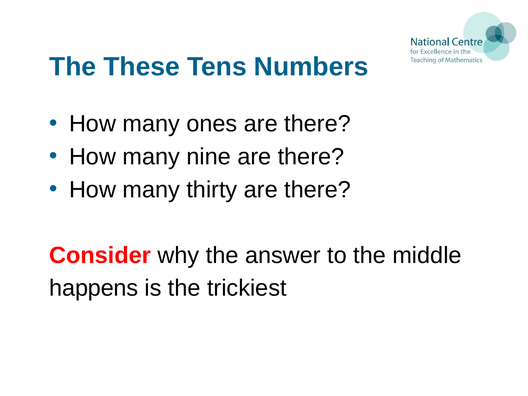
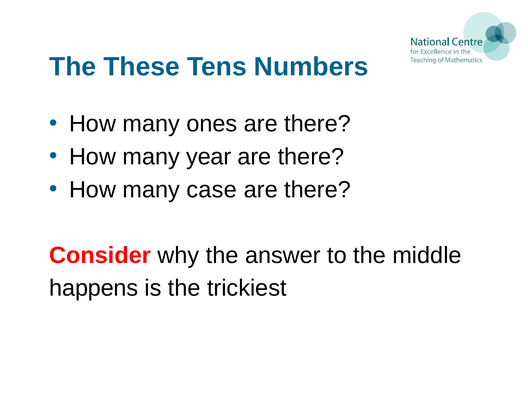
nine: nine -> year
thirty: thirty -> case
